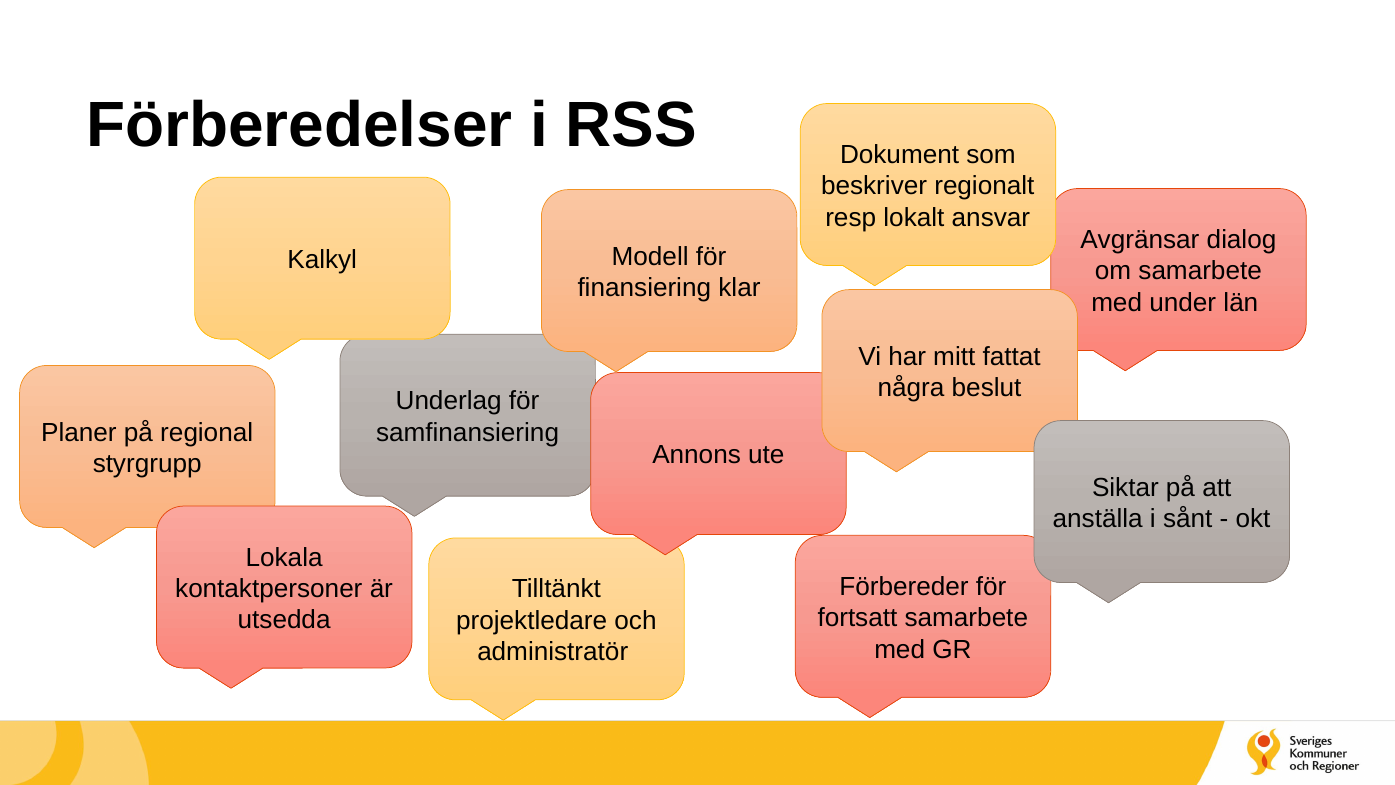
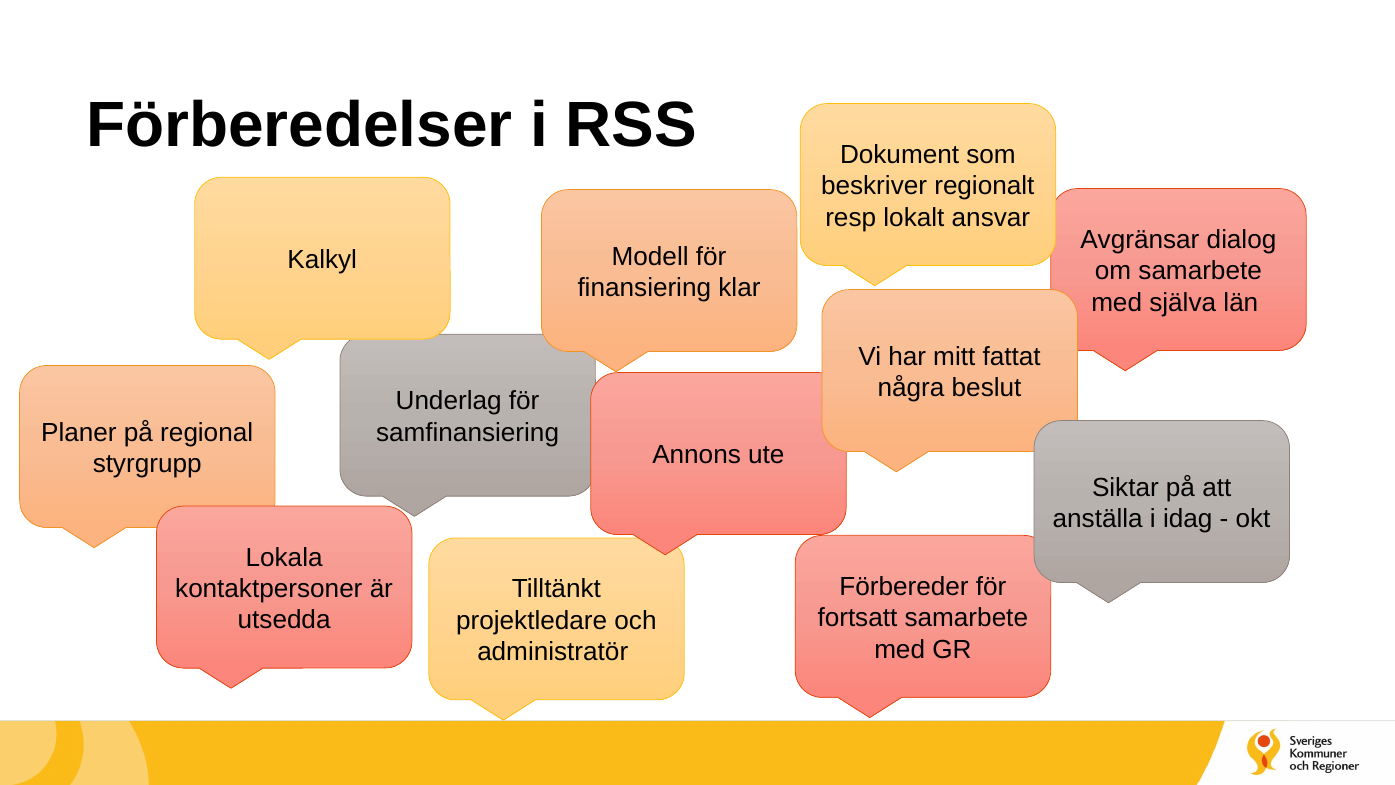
under: under -> själva
sånt: sånt -> idag
